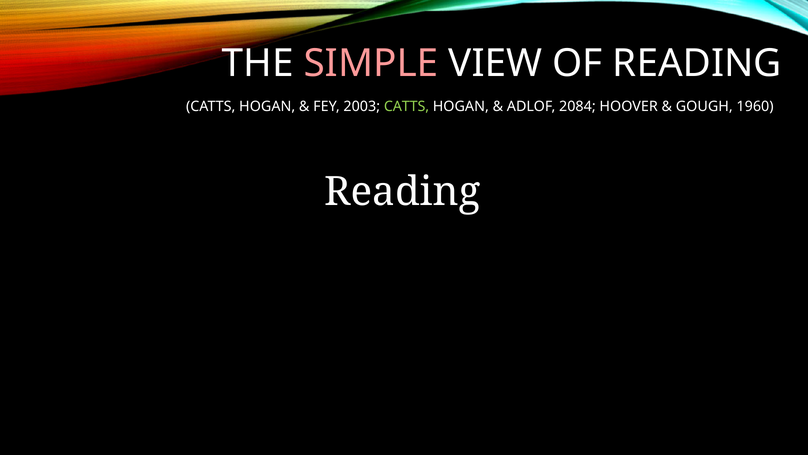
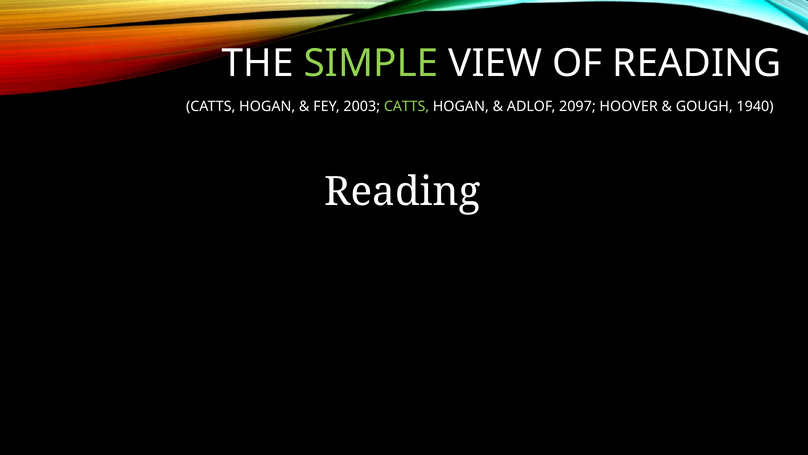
SIMPLE colour: pink -> light green
2084: 2084 -> 2097
1960: 1960 -> 1940
